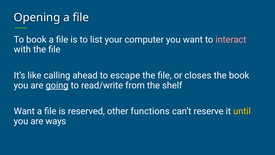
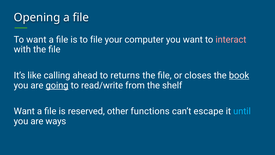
To book: book -> want
to list: list -> file
escape: escape -> returns
book at (239, 75) underline: none -> present
reserve: reserve -> escape
until colour: yellow -> light blue
